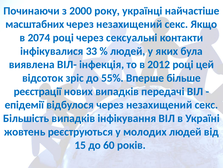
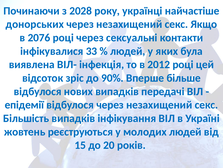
2000: 2000 -> 2028
масштабних: масштабних -> донорських
2074: 2074 -> 2076
55%: 55% -> 90%
реєстрації at (38, 91): реєстрації -> відбулося
60: 60 -> 20
